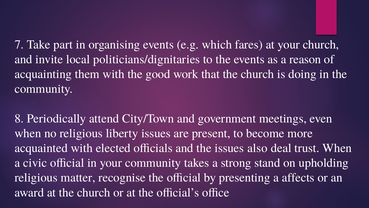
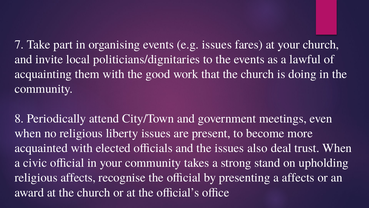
e.g which: which -> issues
reason: reason -> lawful
religious matter: matter -> affects
